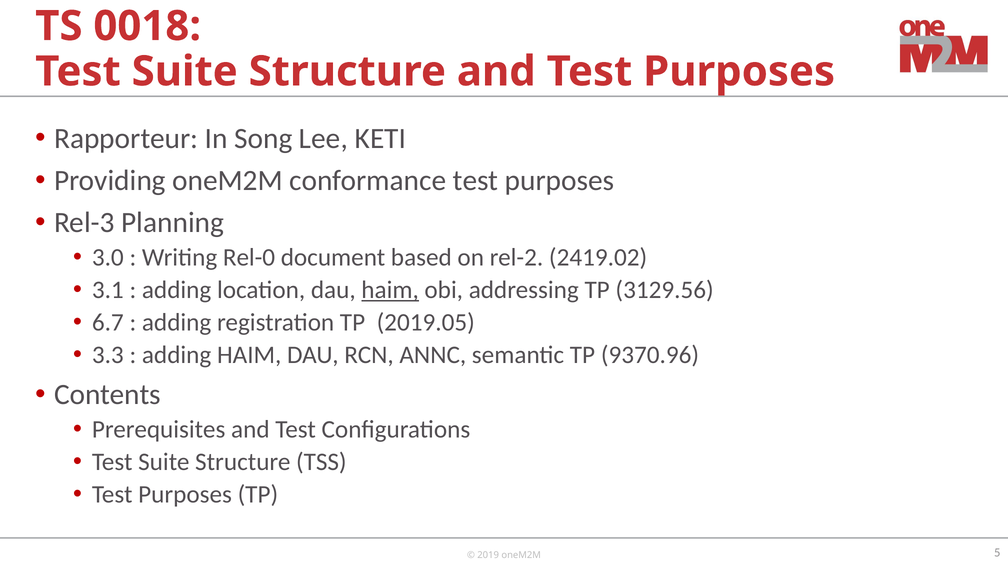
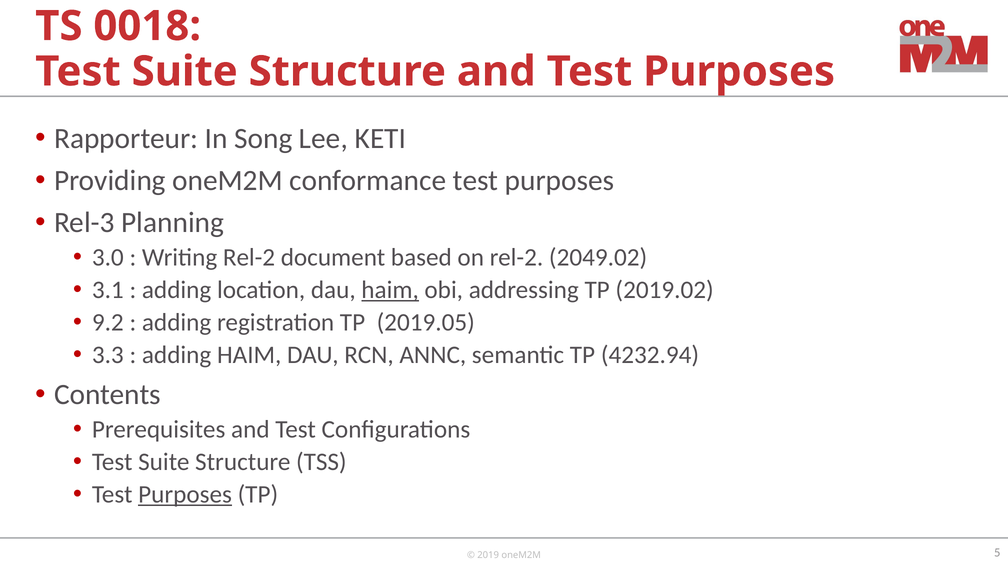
Writing Rel-0: Rel-0 -> Rel-2
2419.02: 2419.02 -> 2049.02
3129.56: 3129.56 -> 2019.02
6.7: 6.7 -> 9.2
9370.96: 9370.96 -> 4232.94
Purposes at (185, 494) underline: none -> present
